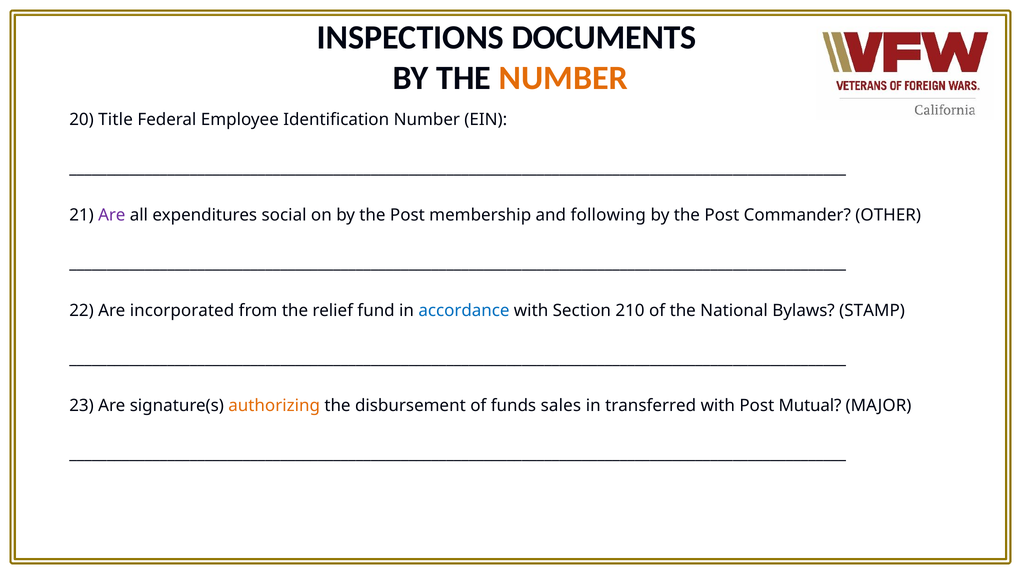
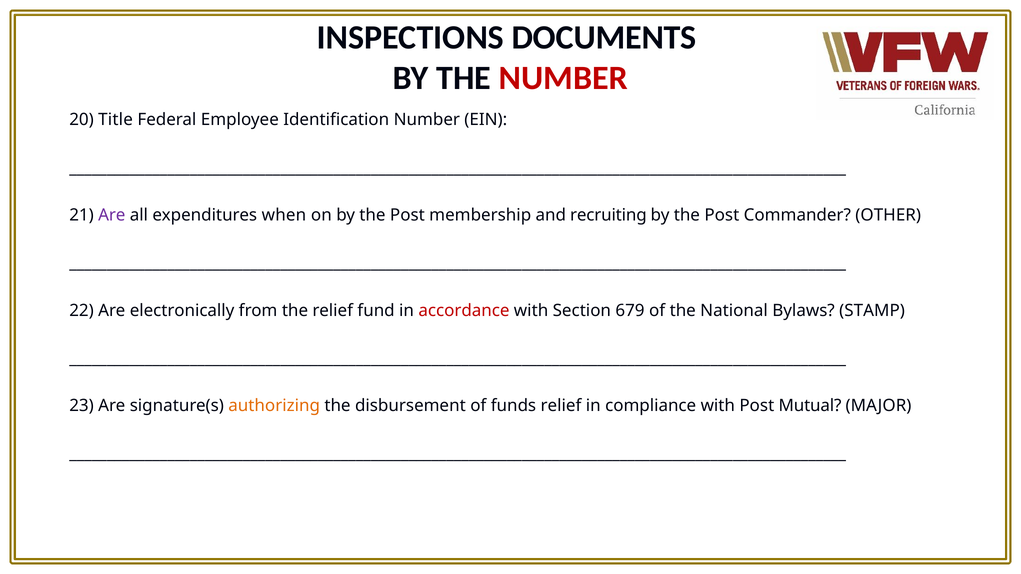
NUMBER at (563, 78) colour: orange -> red
social: social -> when
following: following -> recruiting
incorporated: incorporated -> electronically
accordance colour: blue -> red
210: 210 -> 679
funds sales: sales -> relief
transferred: transferred -> compliance
